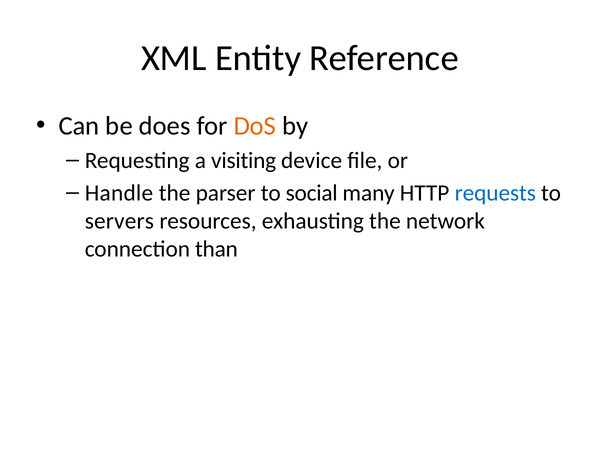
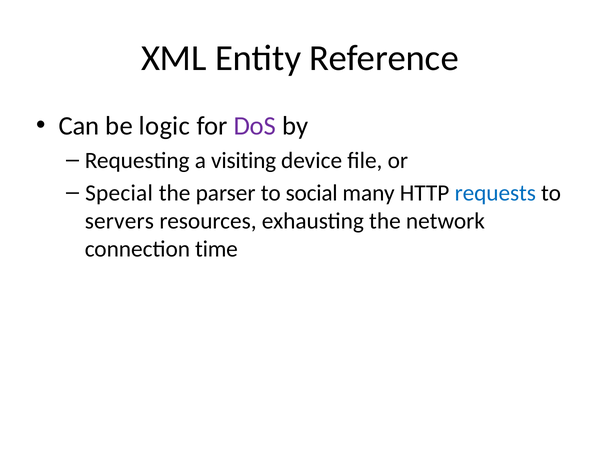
does: does -> logic
DoS colour: orange -> purple
Handle: Handle -> Special
than: than -> time
